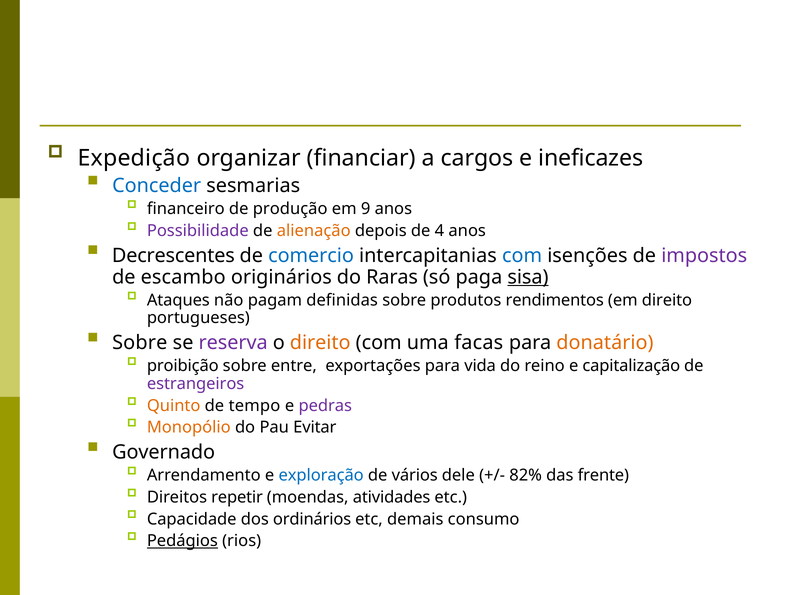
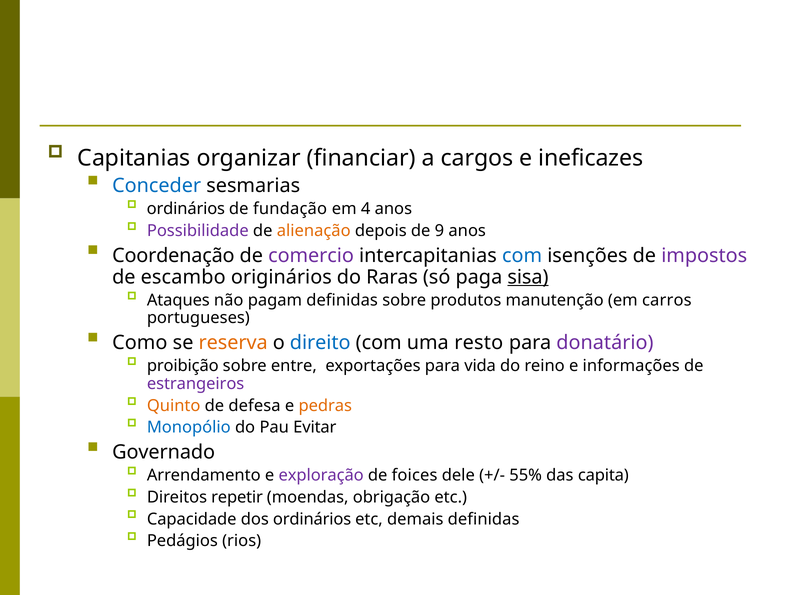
Expedição: Expedição -> Capitanias
financeiro at (186, 209): financeiro -> ordinários
produção: produção -> fundação
9: 9 -> 4
4: 4 -> 9
Decrescentes: Decrescentes -> Coordenação
comercio colour: blue -> purple
rendimentos: rendimentos -> manutenção
em direito: direito -> carros
Sobre at (140, 343): Sobre -> Como
reserva colour: purple -> orange
direito at (320, 343) colour: orange -> blue
facas: facas -> resto
donatário colour: orange -> purple
capitalização: capitalização -> informações
tempo: tempo -> defesa
pedras colour: purple -> orange
Monopólio colour: orange -> blue
exploração colour: blue -> purple
vários: vários -> foices
82%: 82% -> 55%
frente: frente -> capita
atividades: atividades -> obrigação
demais consumo: consumo -> definidas
Pedágios underline: present -> none
